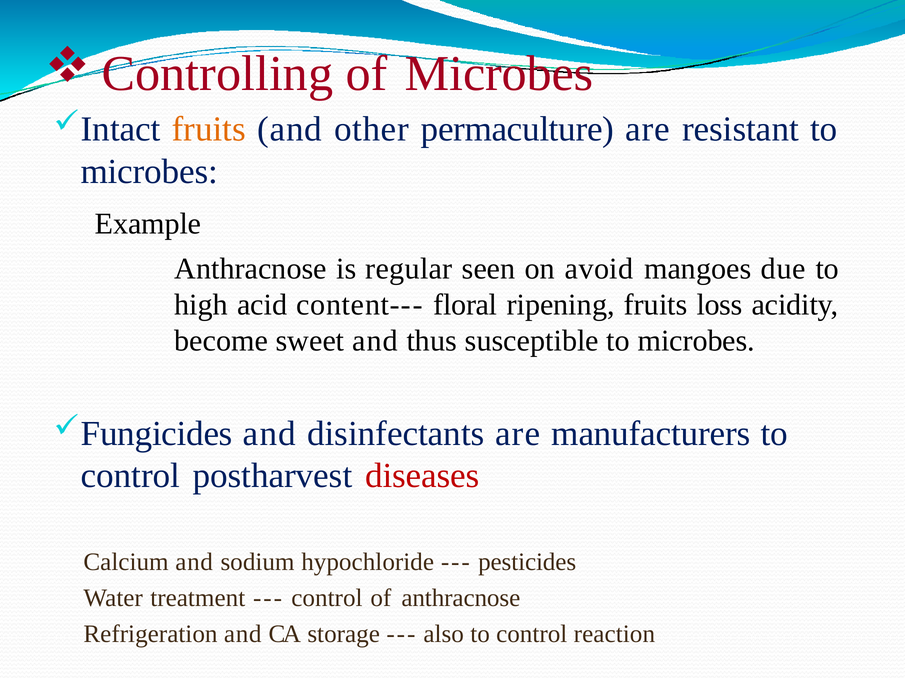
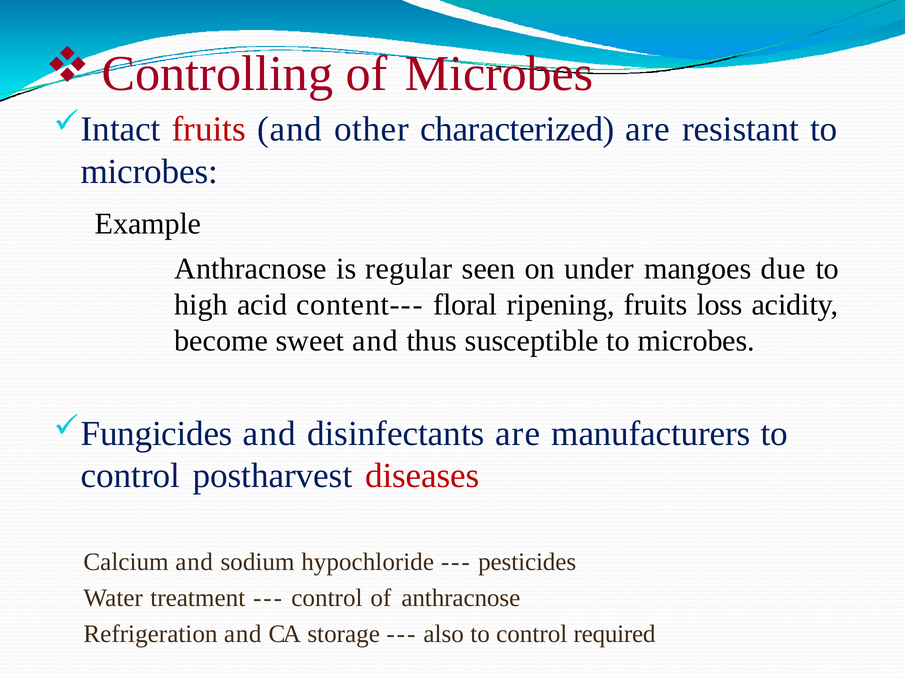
fruits at (209, 129) colour: orange -> red
permaculture: permaculture -> characterized
avoid: avoid -> under
reaction: reaction -> required
